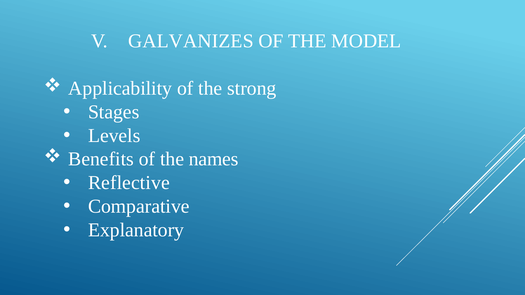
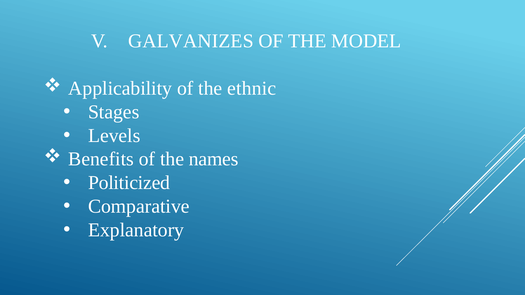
strong: strong -> ethnic
Reflective: Reflective -> Politicized
